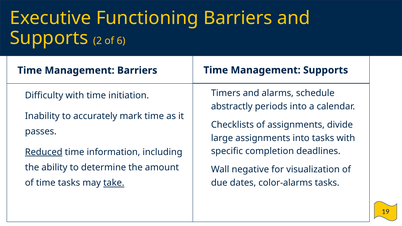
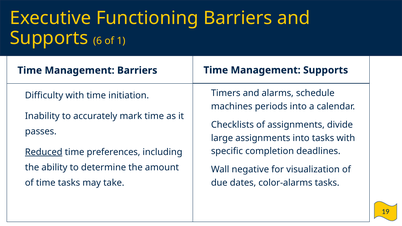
2: 2 -> 6
6: 6 -> 1
abstractly: abstractly -> machines
information: information -> preferences
take underline: present -> none
